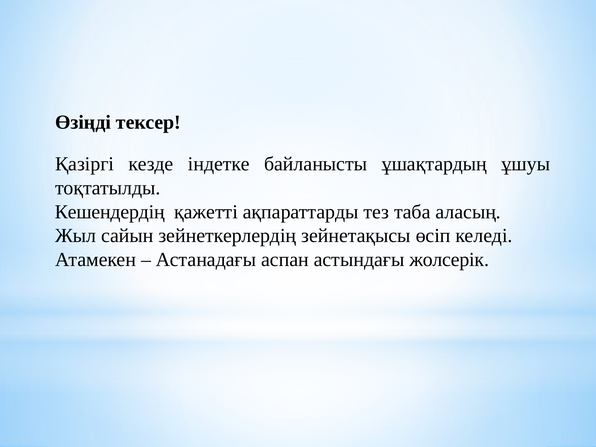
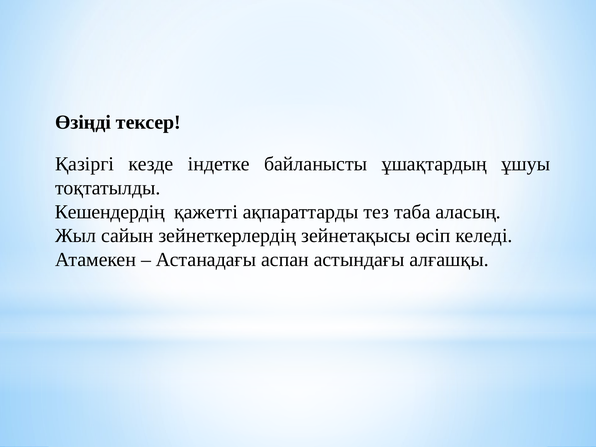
жолсерік: жолсерік -> алғашқы
